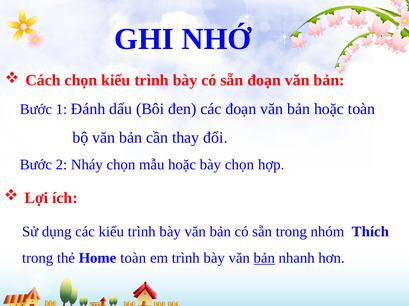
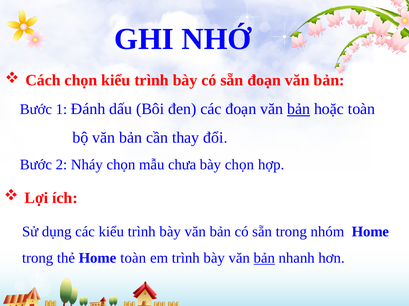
bản at (299, 109) underline: none -> present
mẫu hoặc: hoặc -> chưa
nhóm Thích: Thích -> Home
